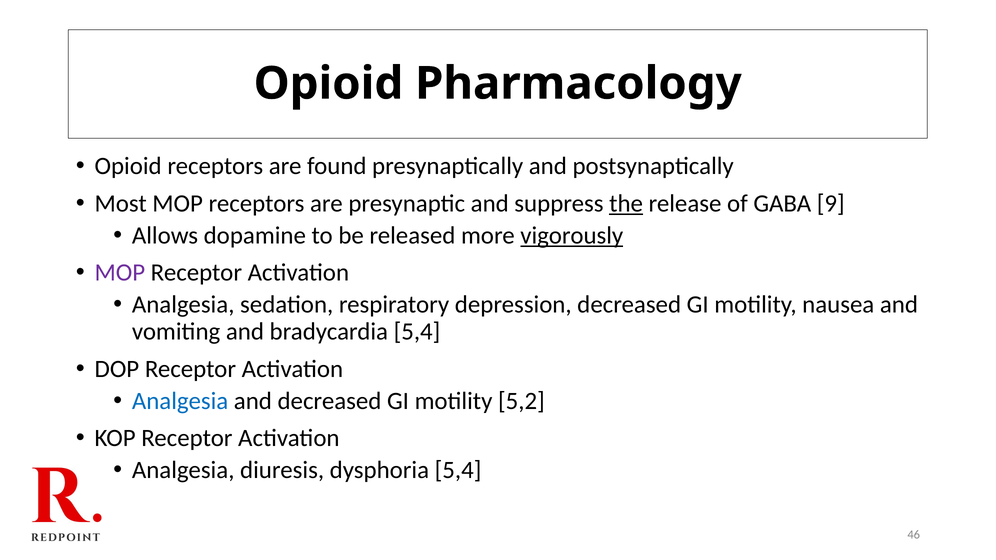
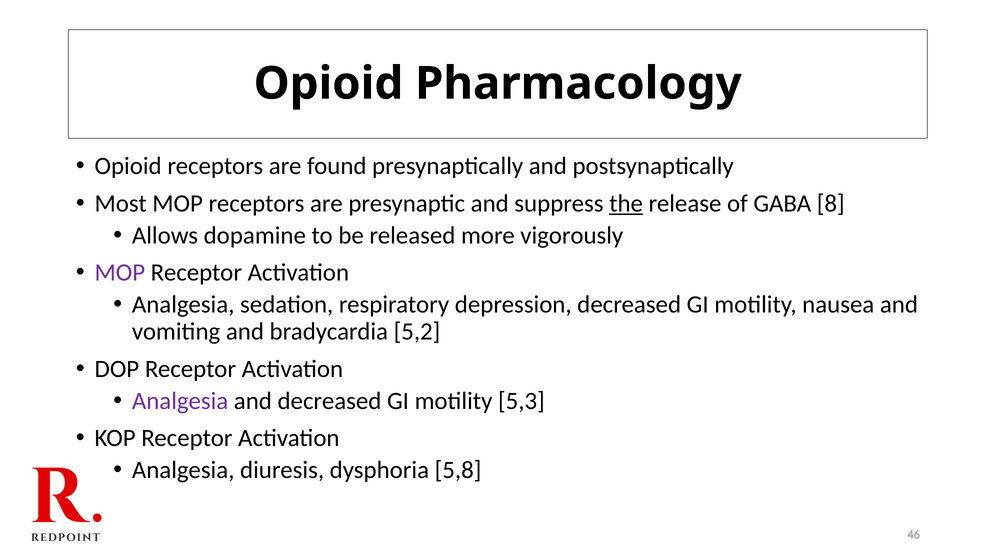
9: 9 -> 8
vigorously underline: present -> none
bradycardia 5,4: 5,4 -> 5,2
Analgesia at (180, 401) colour: blue -> purple
5,2: 5,2 -> 5,3
dysphoria 5,4: 5,4 -> 5,8
